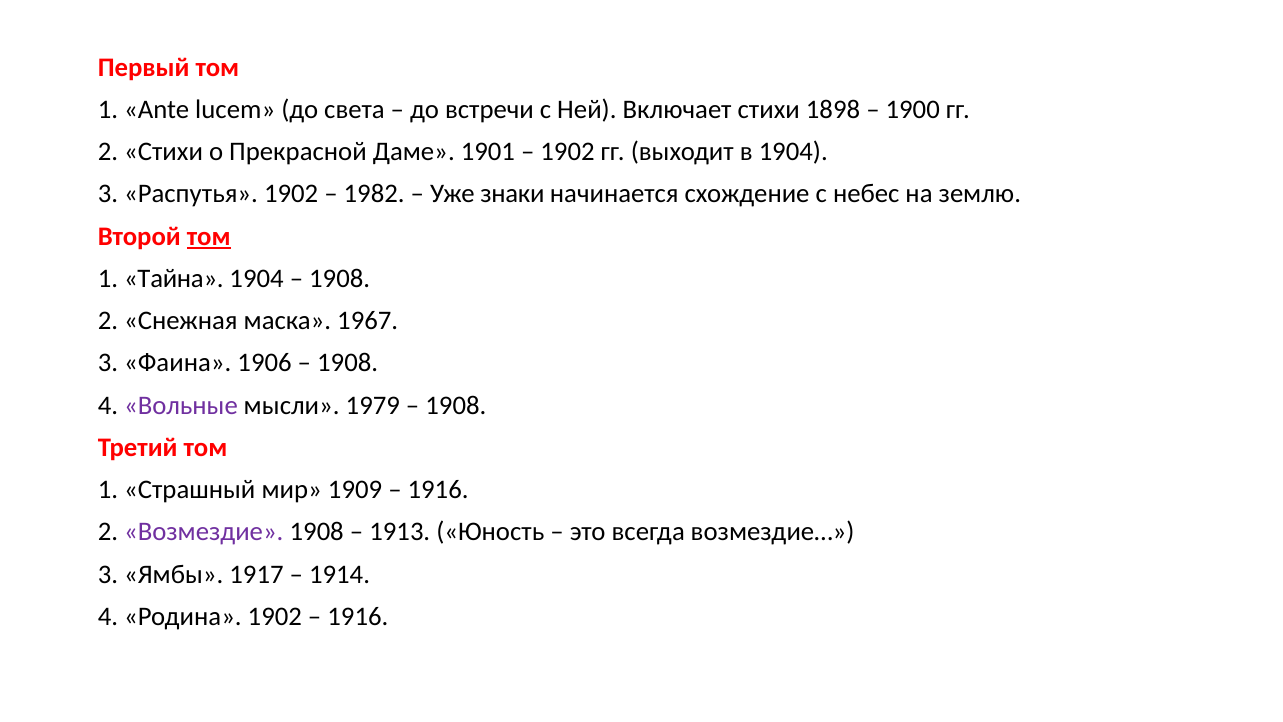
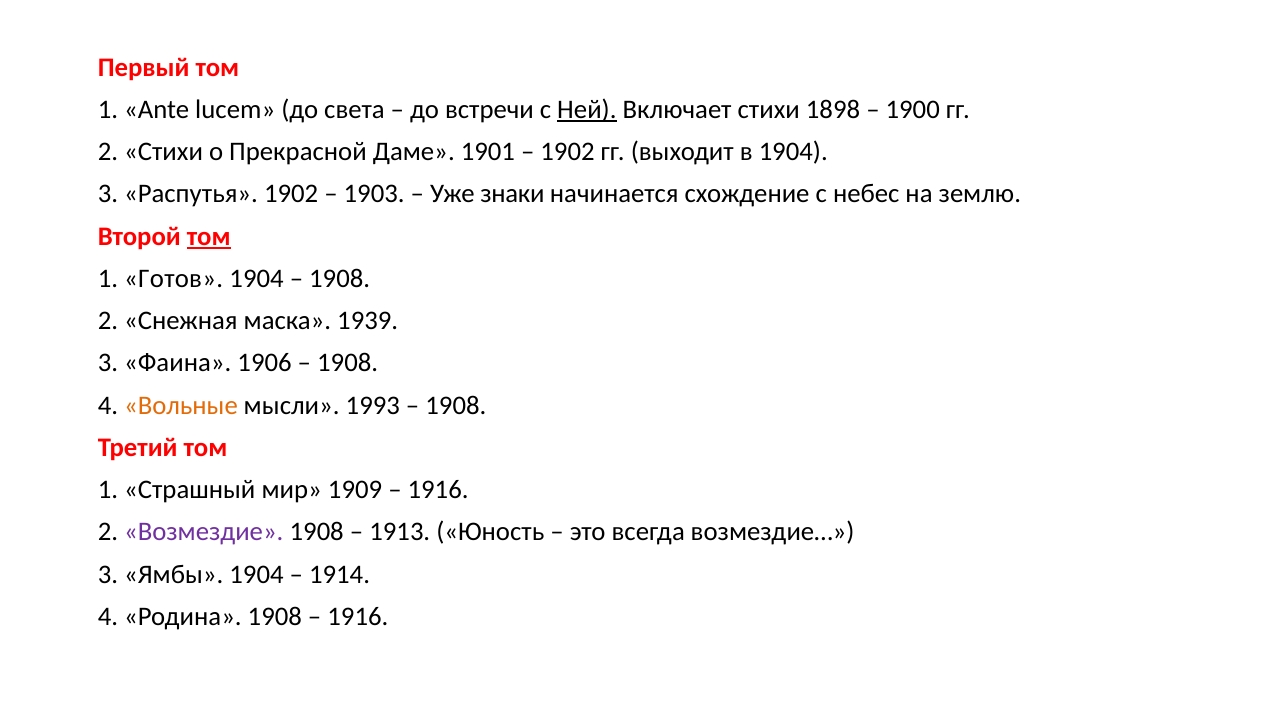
Ней underline: none -> present
1982: 1982 -> 1903
Тайна: Тайна -> Готов
1967: 1967 -> 1939
Вольные colour: purple -> orange
1979: 1979 -> 1993
Ямбы 1917: 1917 -> 1904
Родина 1902: 1902 -> 1908
